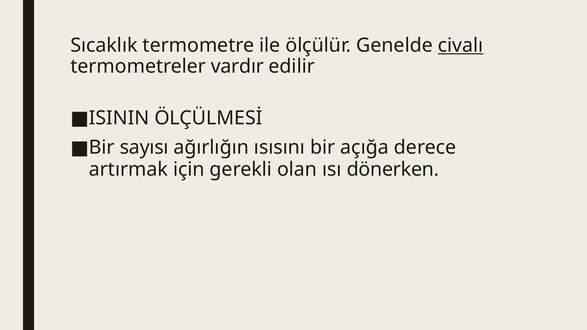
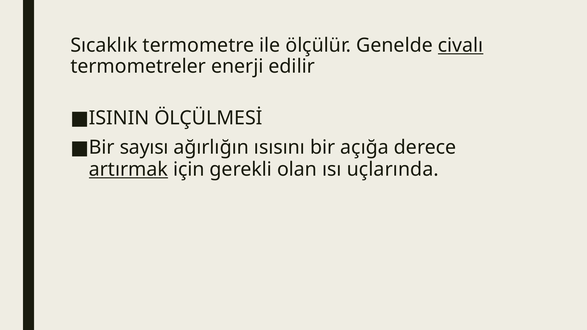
vardır: vardır -> enerji
artırmak underline: none -> present
dönerken: dönerken -> uçlarında
